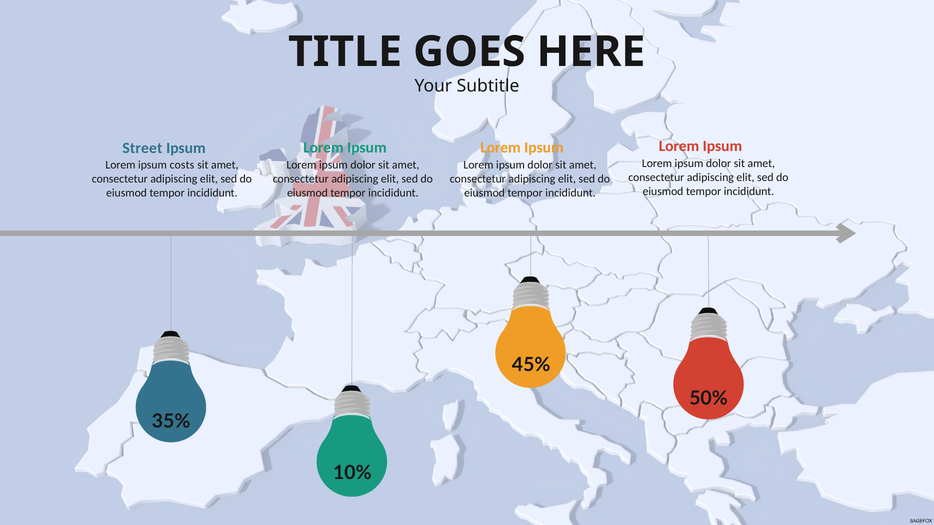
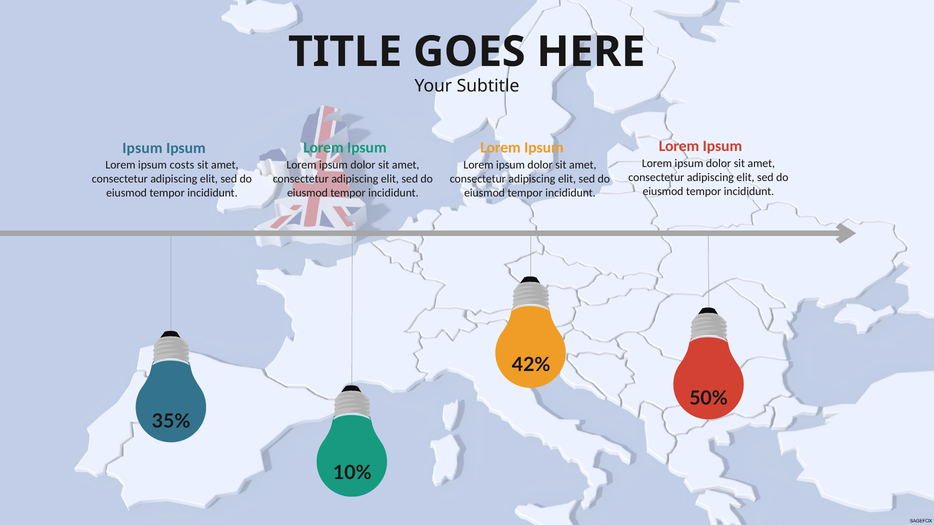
Street at (142, 148): Street -> Ipsum
45%: 45% -> 42%
